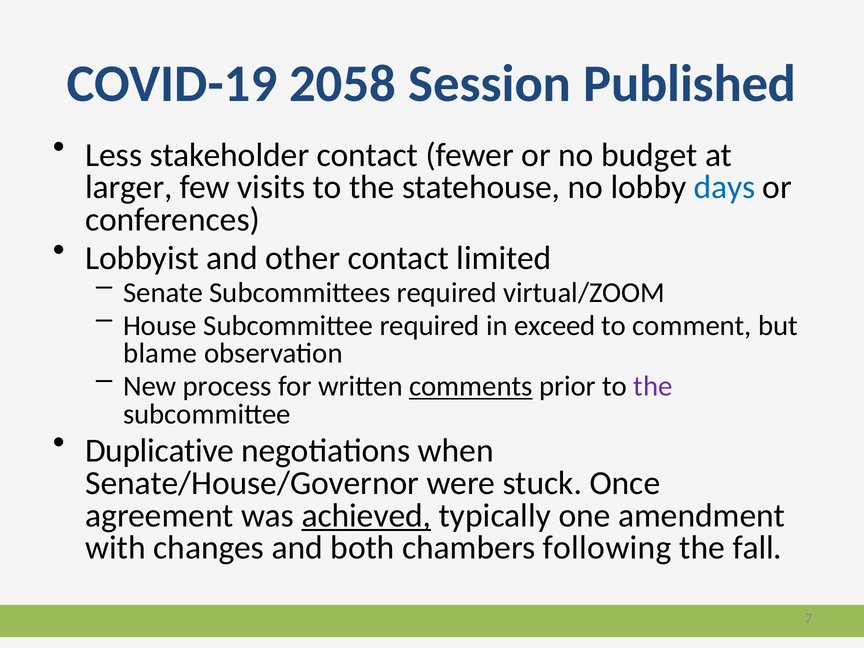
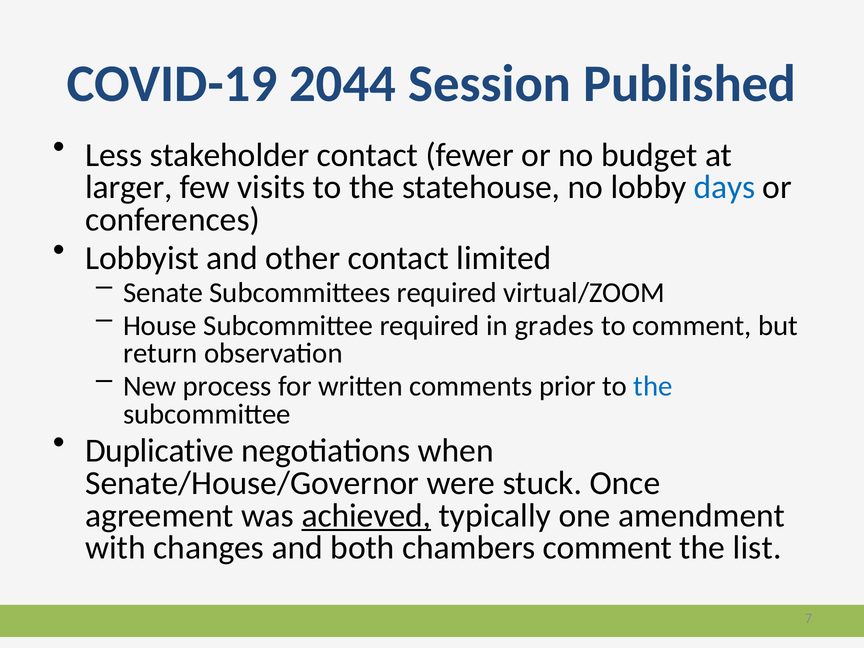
2058: 2058 -> 2044
exceed: exceed -> grades
blame: blame -> return
comments underline: present -> none
the at (653, 386) colour: purple -> blue
chambers following: following -> comment
fall: fall -> list
